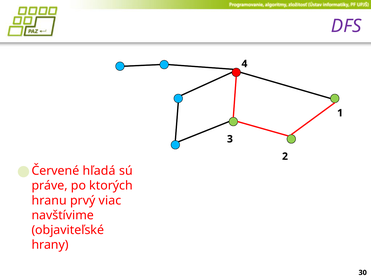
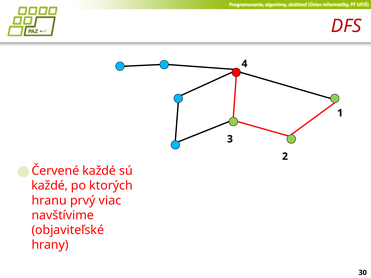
DFS colour: purple -> red
Červené hľadá: hľadá -> každé
práve at (50, 186): práve -> každé
